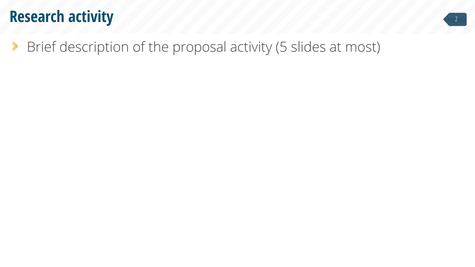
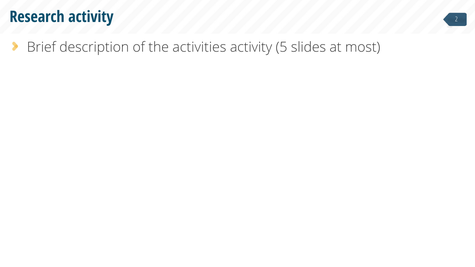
proposal: proposal -> activities
